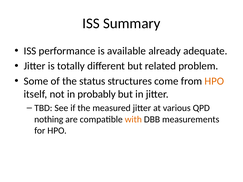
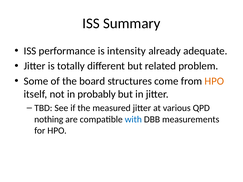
available: available -> intensity
status: status -> board
with colour: orange -> blue
